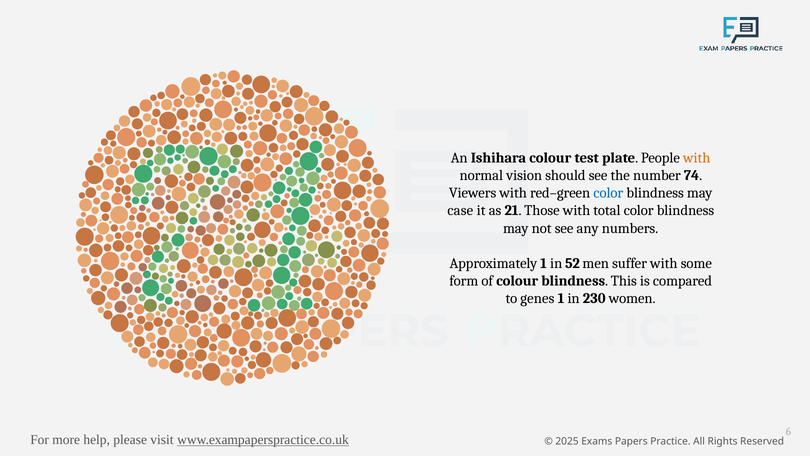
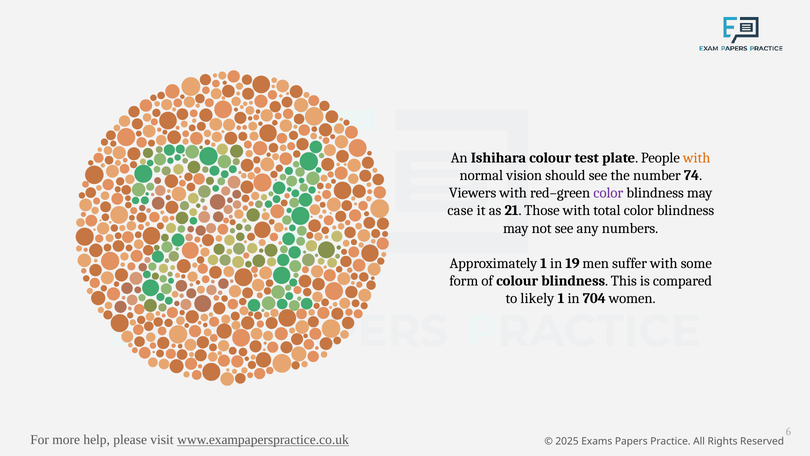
color at (608, 193) colour: blue -> purple
52: 52 -> 19
genes: genes -> likely
230: 230 -> 704
